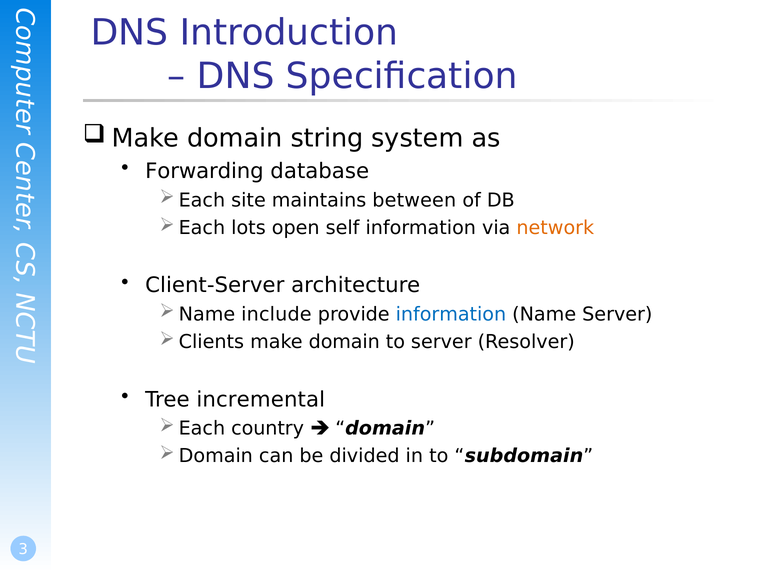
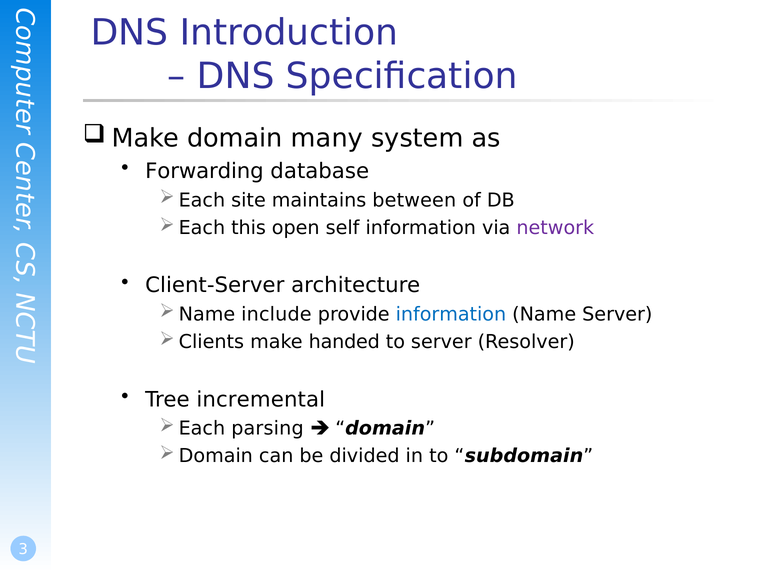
string: string -> many
lots: lots -> this
network colour: orange -> purple
domain at (344, 342): domain -> handed
country: country -> parsing
